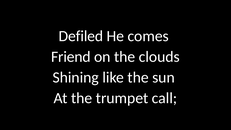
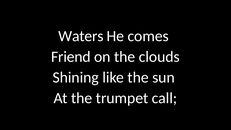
Defiled: Defiled -> Waters
